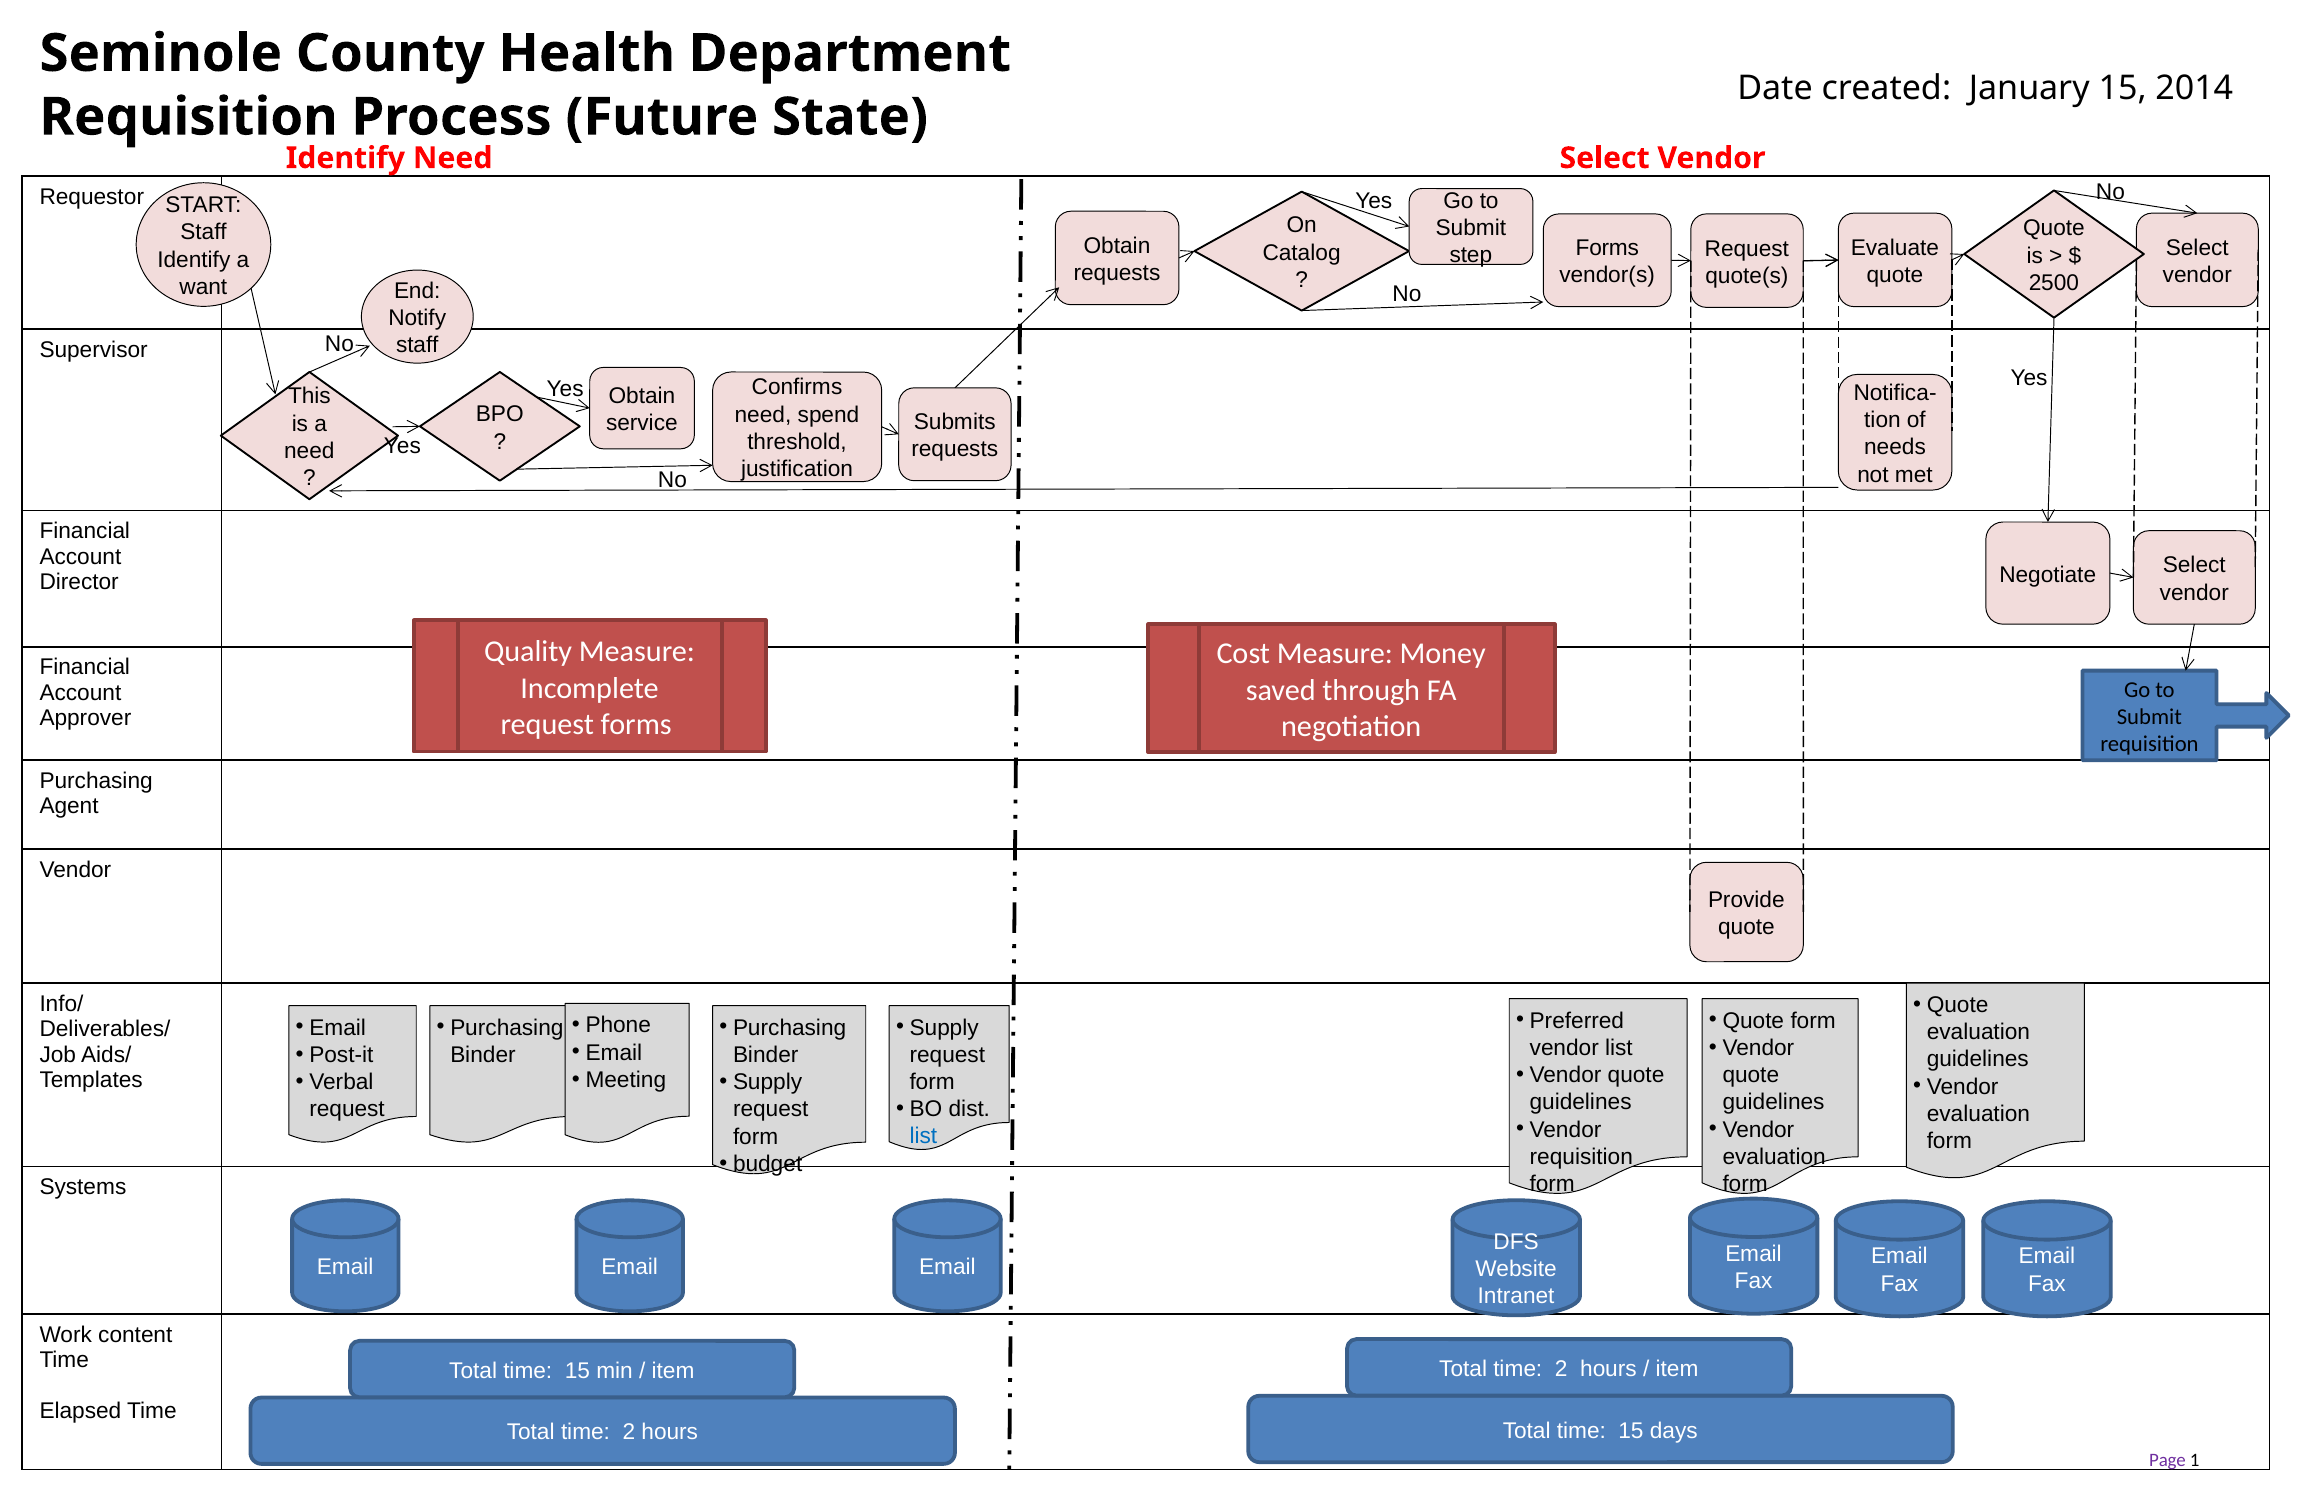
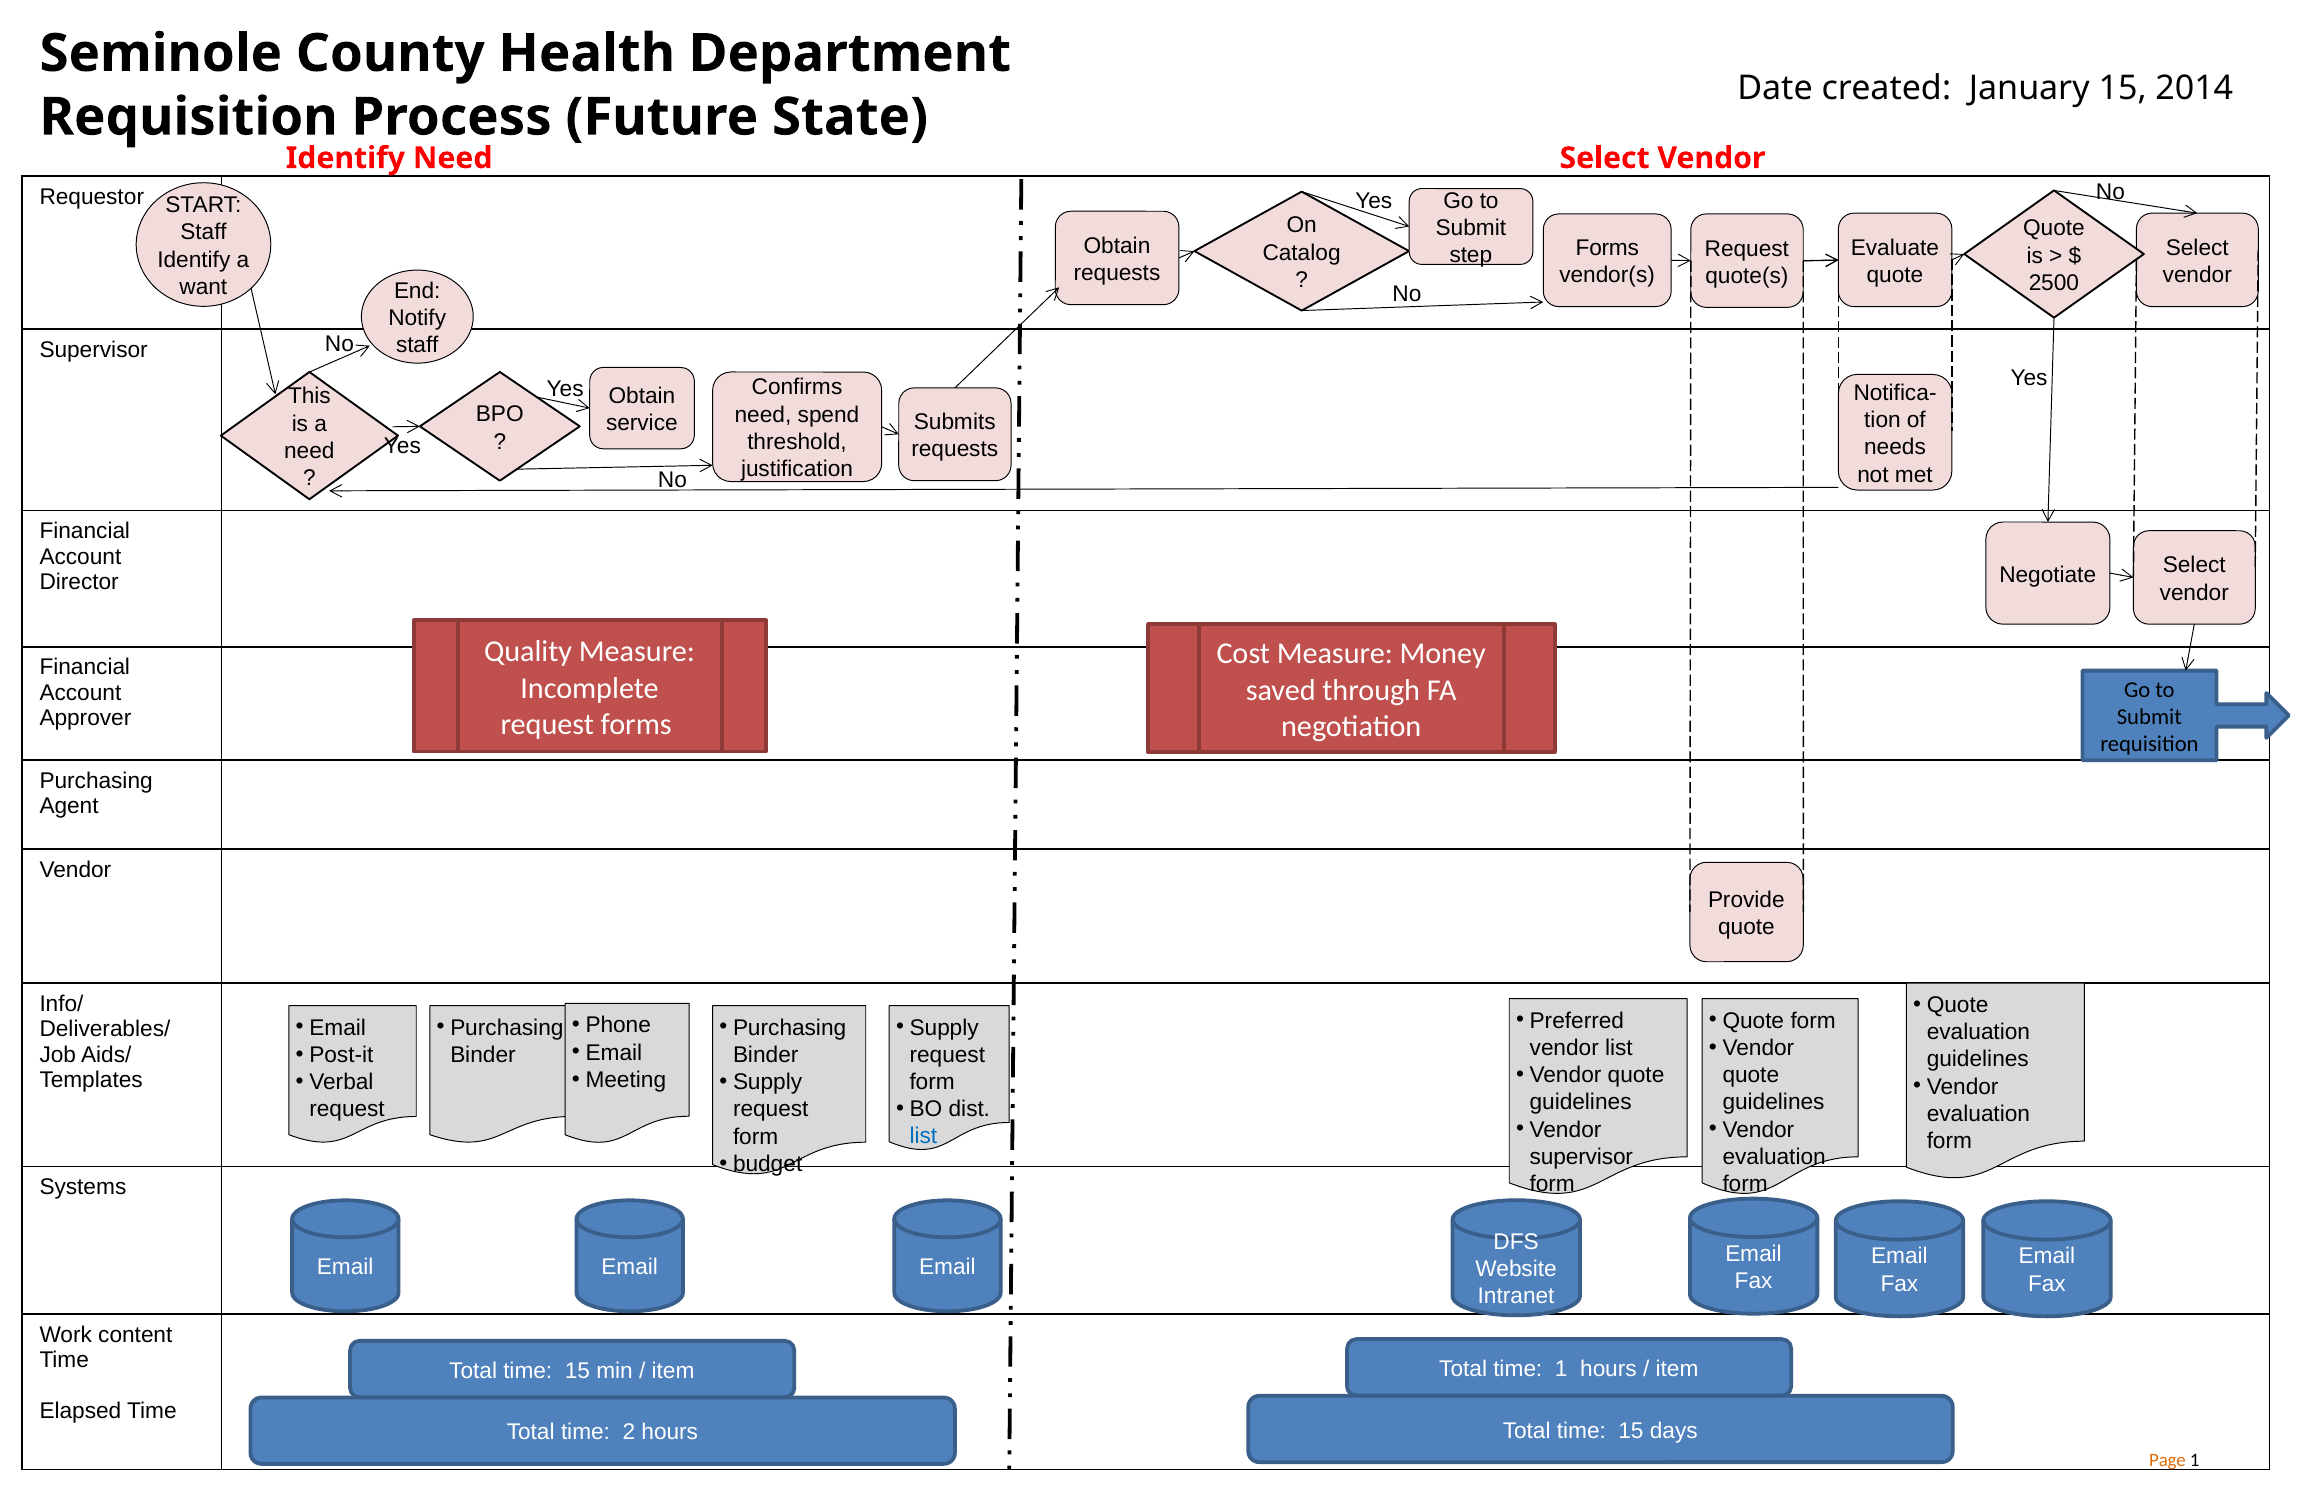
requisition at (1581, 1157): requisition -> supervisor
2 at (1561, 1369): 2 -> 1
Page colour: purple -> orange
